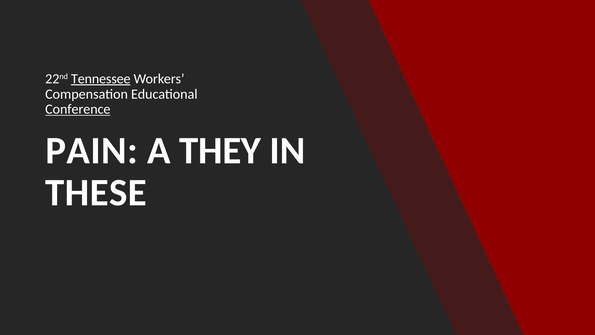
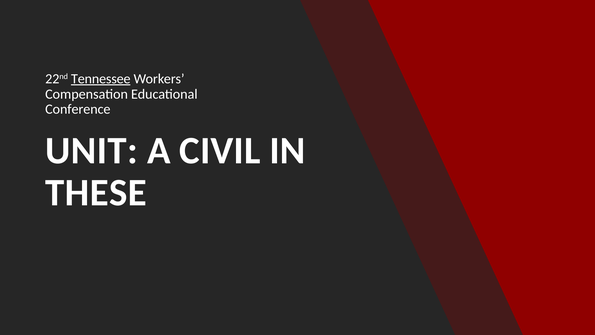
Conference underline: present -> none
PAIN: PAIN -> UNIT
THEY: THEY -> CIVIL
